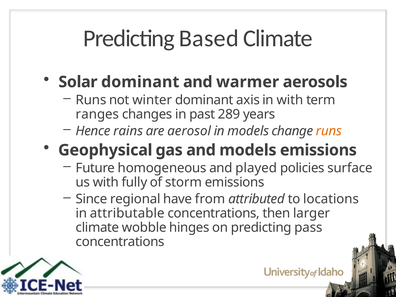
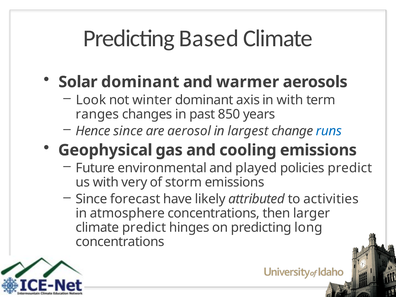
Runs at (91, 100): Runs -> Look
289: 289 -> 850
Hence rains: rains -> since
in models: models -> largest
runs at (329, 131) colour: orange -> blue
and models: models -> cooling
homogeneous: homogeneous -> environmental
policies surface: surface -> predict
fully: fully -> very
regional: regional -> forecast
from: from -> likely
locations: locations -> activities
attributable: attributable -> atmosphere
climate wobble: wobble -> predict
pass: pass -> long
